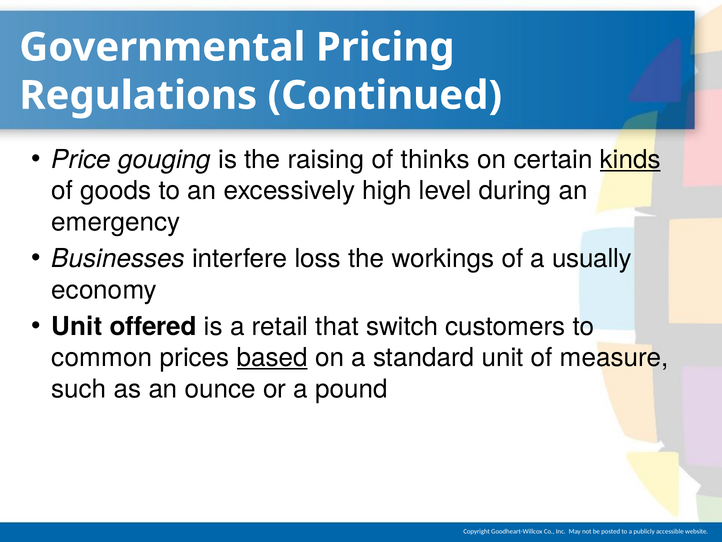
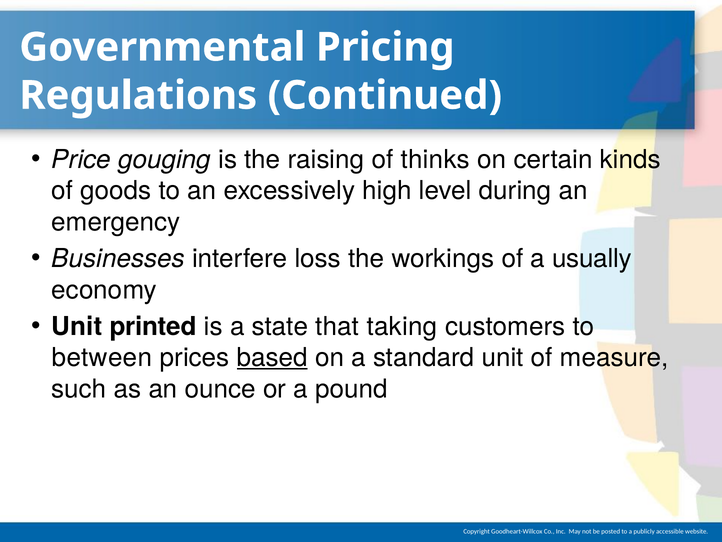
kinds underline: present -> none
offered: offered -> printed
retail: retail -> state
switch: switch -> taking
common: common -> between
